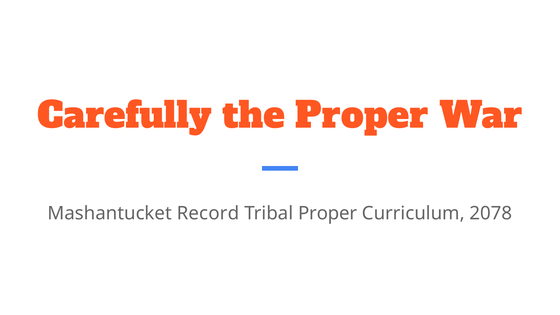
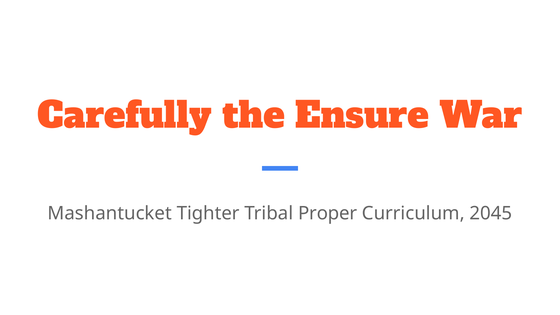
the Proper: Proper -> Ensure
Record: Record -> Tighter
2078: 2078 -> 2045
